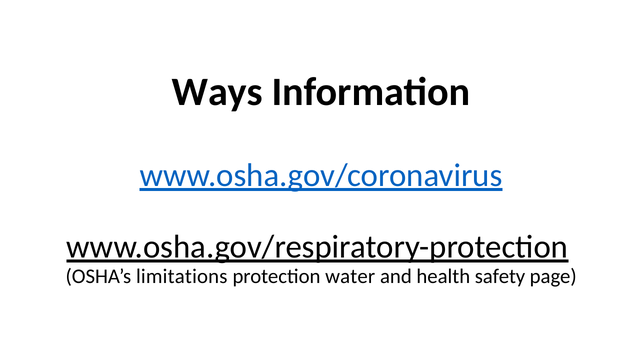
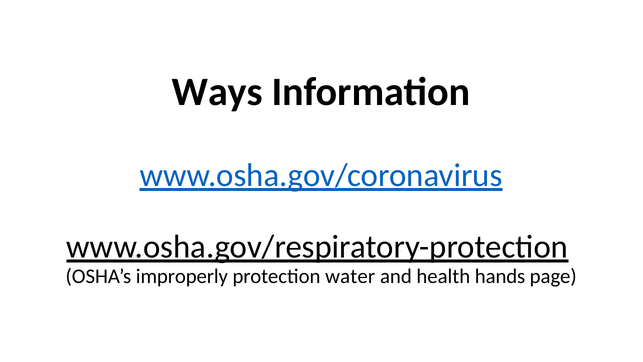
limitations: limitations -> improperly
safety: safety -> hands
